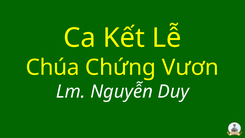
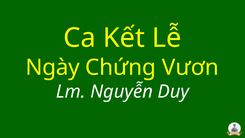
Chúa: Chúa -> Ngày
